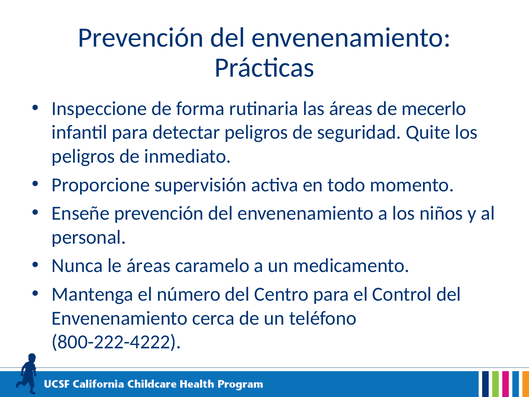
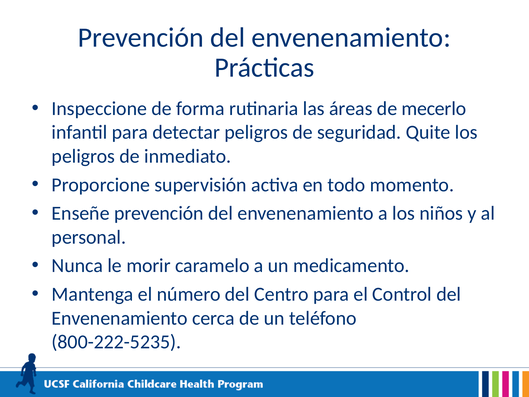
le áreas: áreas -> morir
800-222-4222: 800-222-4222 -> 800-222-5235
